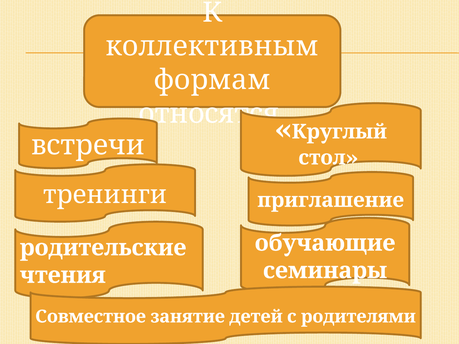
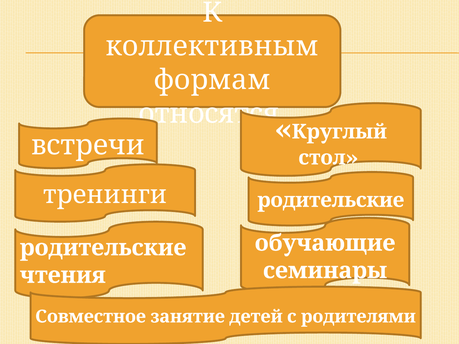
тренинги приглашение: приглашение -> родительские
